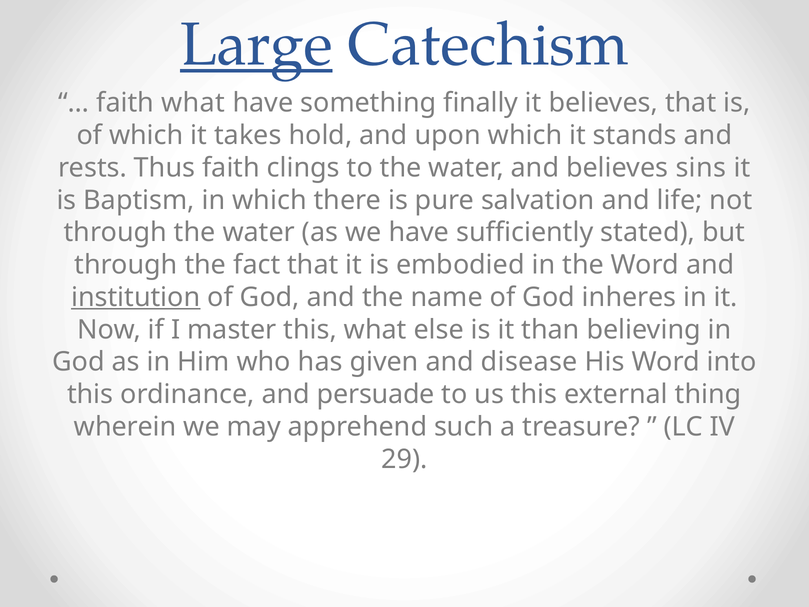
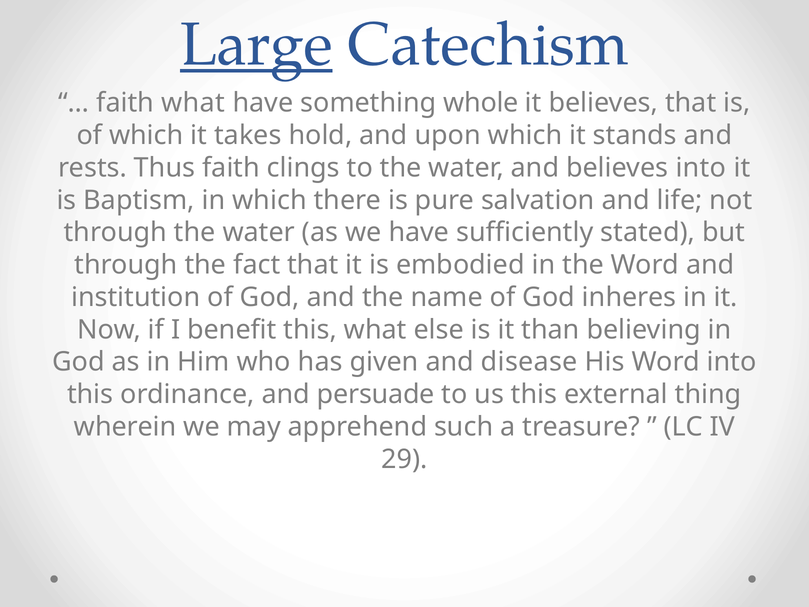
finally: finally -> whole
believes sins: sins -> into
institution underline: present -> none
master: master -> benefit
